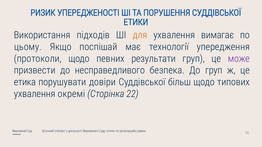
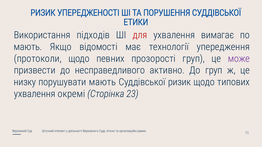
для colour: orange -> red
цьому at (28, 47): цьому -> мають
поспішай: поспішай -> відомості
результати: результати -> прозорості
безпека: безпека -> активно
етика: етика -> низку
порушувати довіри: довіри -> мають
Суддівської більш: більш -> ризик
22: 22 -> 23
